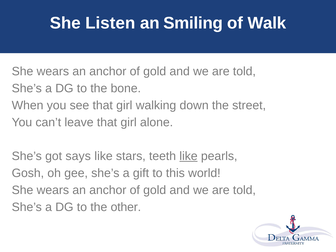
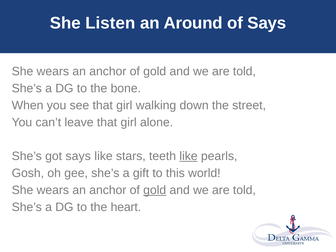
Smiling: Smiling -> Around
of Walk: Walk -> Says
gold at (155, 190) underline: none -> present
other: other -> heart
